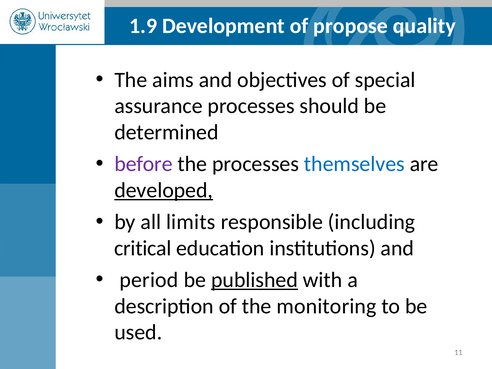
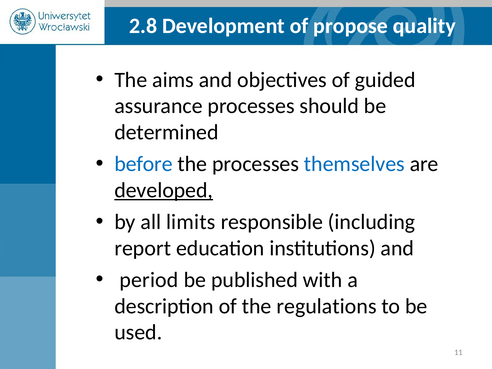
1.9: 1.9 -> 2.8
special: special -> guided
before colour: purple -> blue
critical: critical -> report
published underline: present -> none
monitoring: monitoring -> regulations
